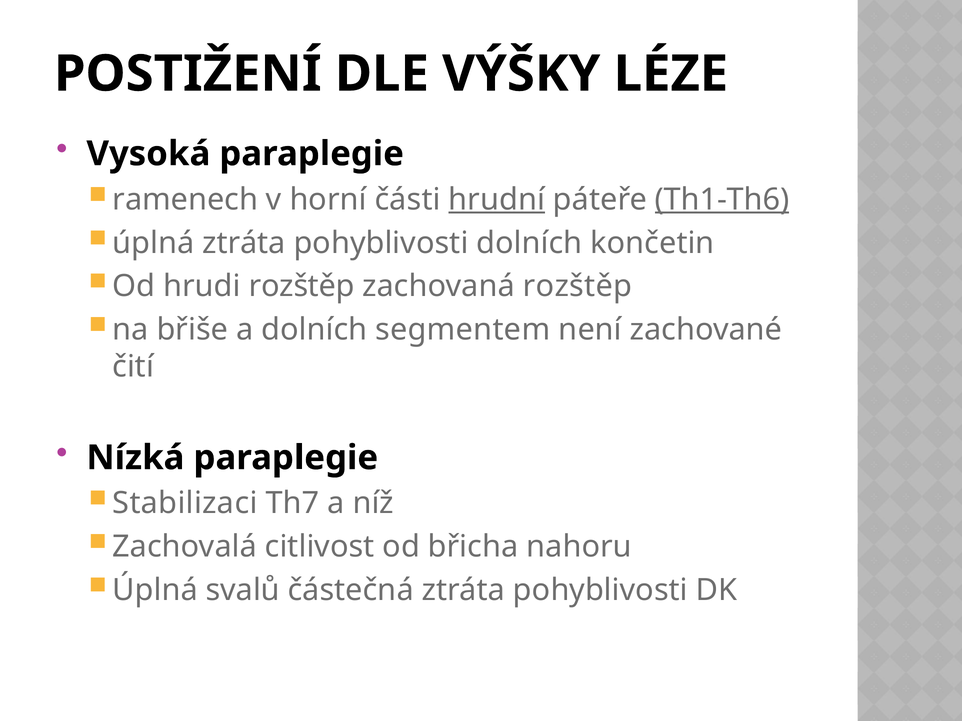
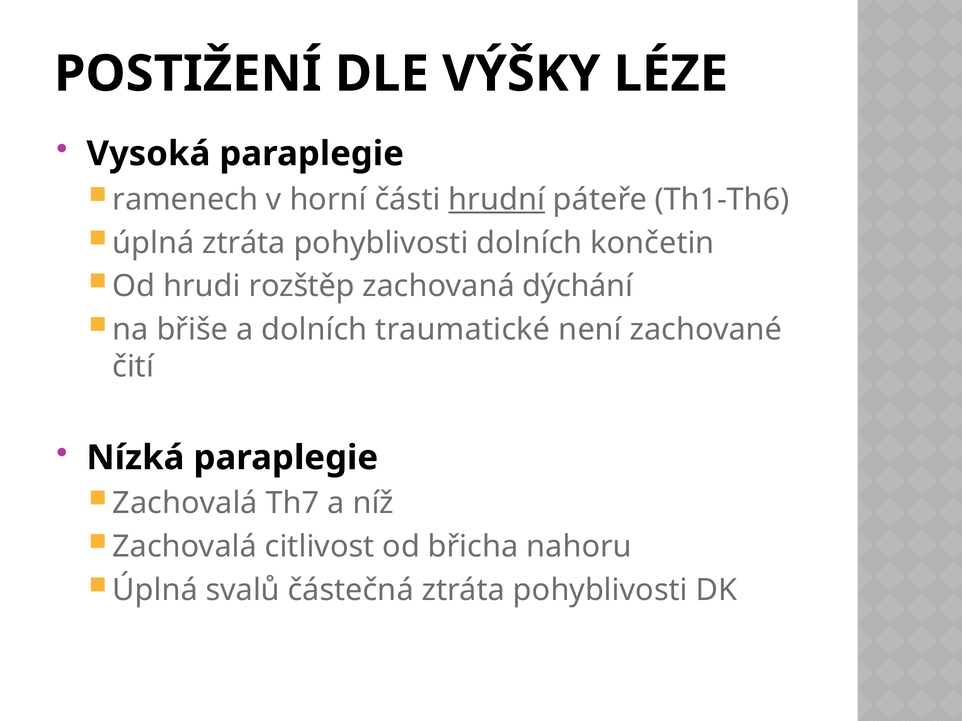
Th1-Th6 underline: present -> none
zachovaná rozštěp: rozštěp -> dýchání
segmentem: segmentem -> traumatické
Stabilizaci at (185, 504): Stabilizaci -> Zachovalá
